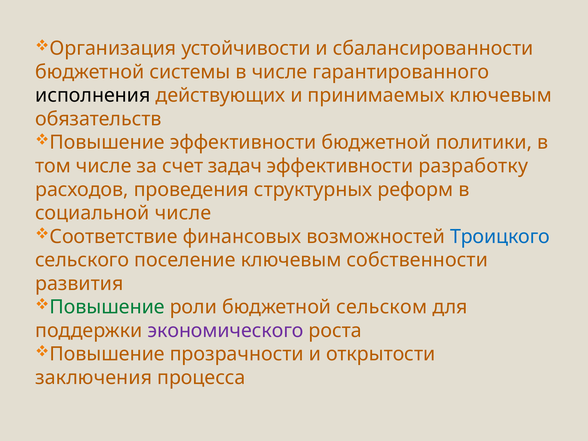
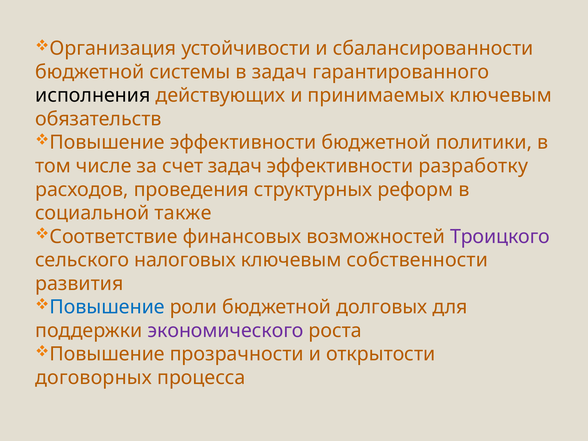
в числе: числе -> задач
социальной числе: числе -> также
Троицкого colour: blue -> purple
поселение: поселение -> налоговых
Повышение at (107, 307) colour: green -> blue
сельском: сельском -> долговых
заключения: заключения -> договорных
